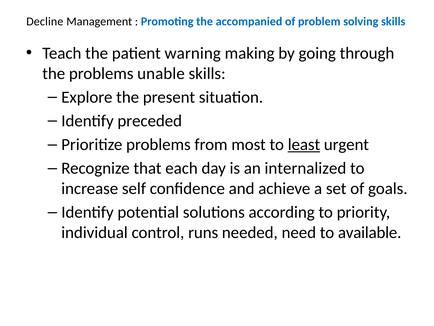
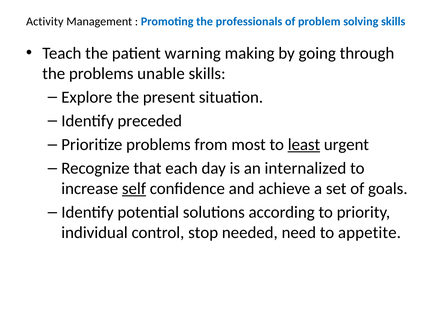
Decline: Decline -> Activity
accompanied: accompanied -> professionals
self underline: none -> present
runs: runs -> stop
available: available -> appetite
